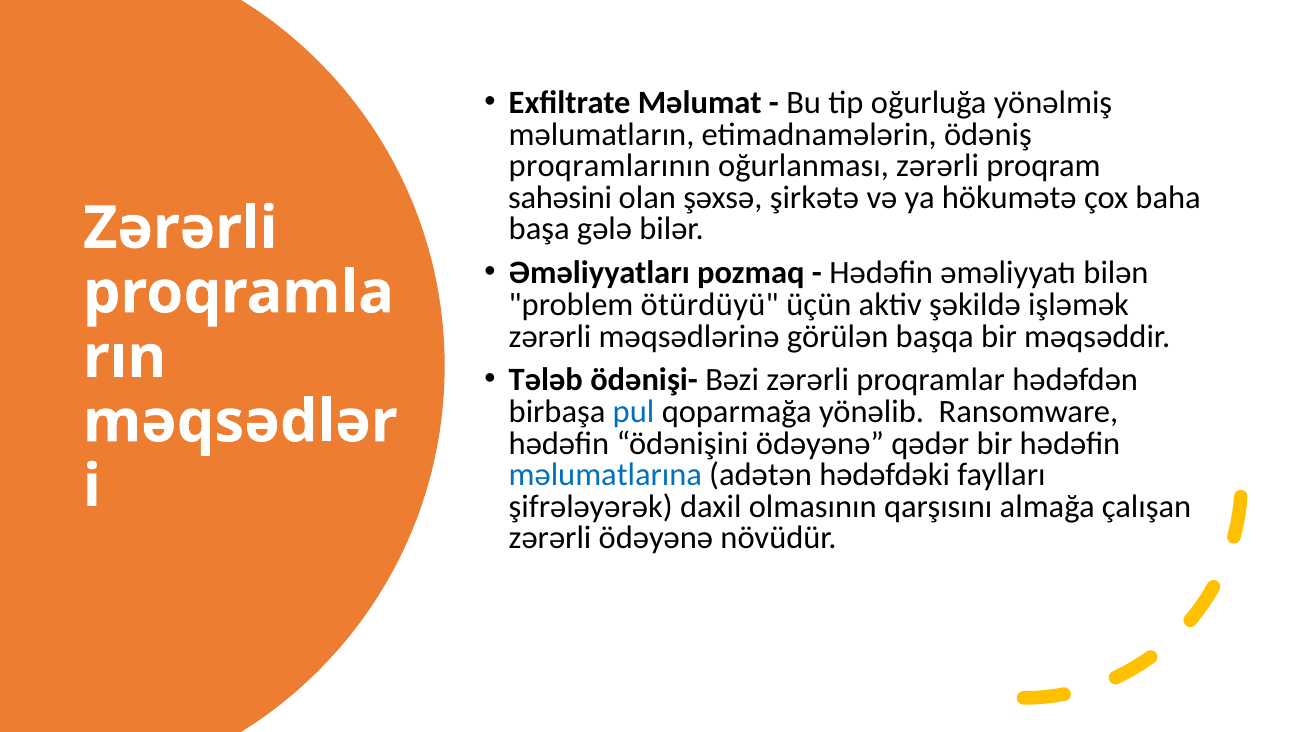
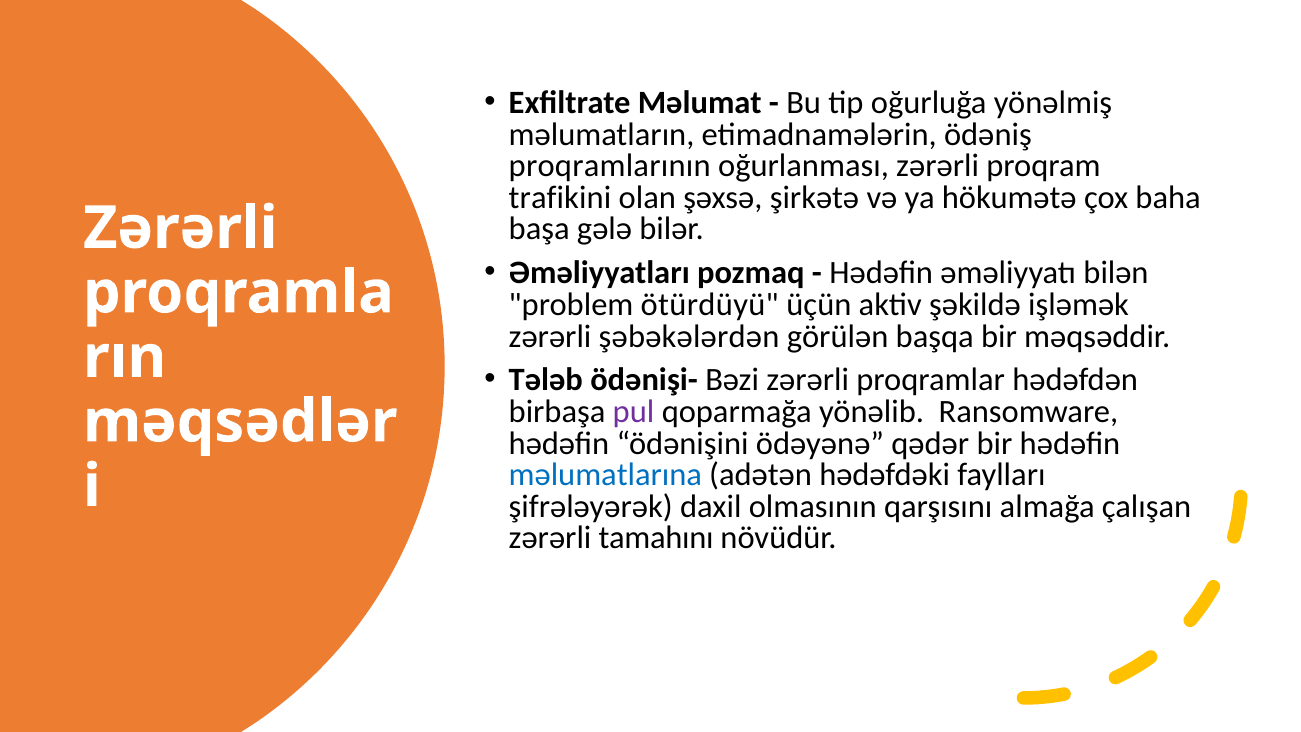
sahəsini: sahəsini -> trafikini
məqsədlərinə: məqsədlərinə -> şəbəkələrdən
pul colour: blue -> purple
zərərli ödəyənə: ödəyənə -> tamahını
